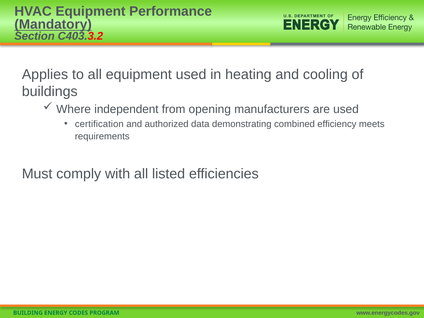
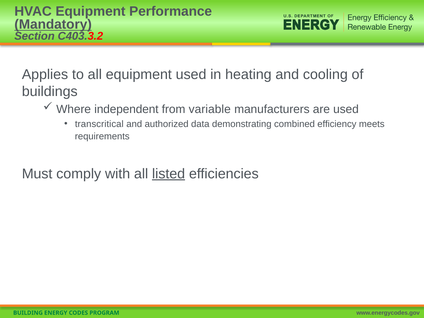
opening: opening -> variable
certification: certification -> transcritical
listed underline: none -> present
